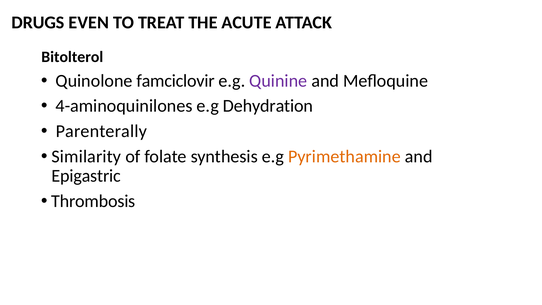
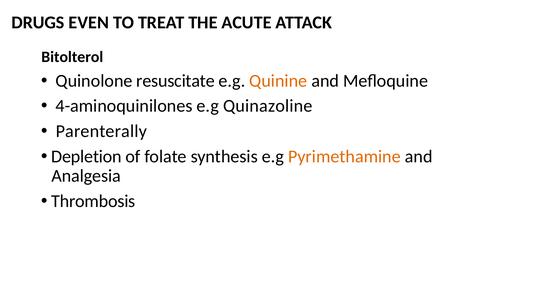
famciclovir: famciclovir -> resuscitate
Quinine colour: purple -> orange
Dehydration: Dehydration -> Quinazoline
Similarity: Similarity -> Depletion
Epigastric: Epigastric -> Analgesia
